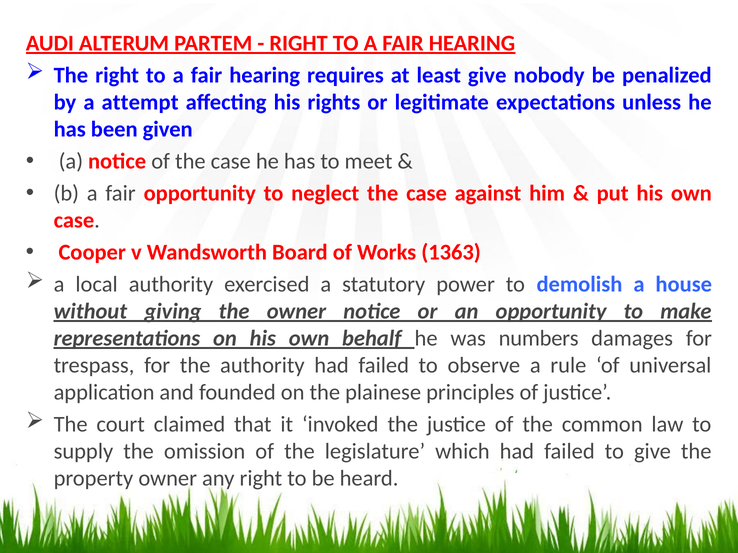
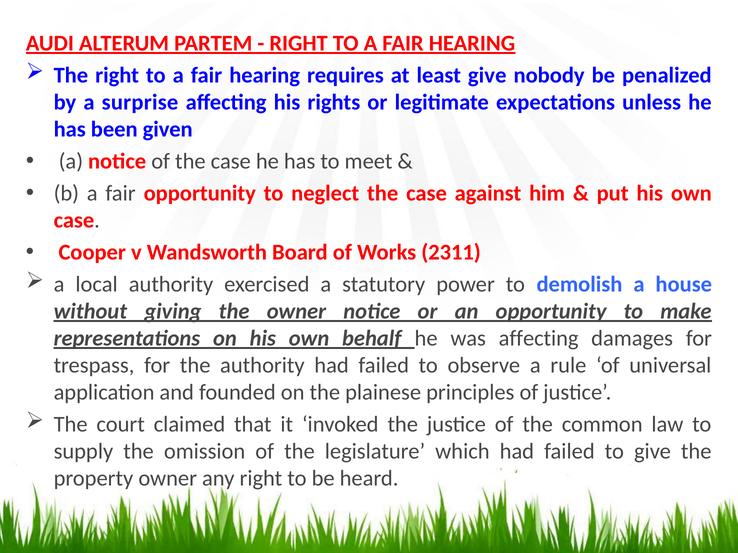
attempt: attempt -> surprise
1363: 1363 -> 2311
was numbers: numbers -> affecting
